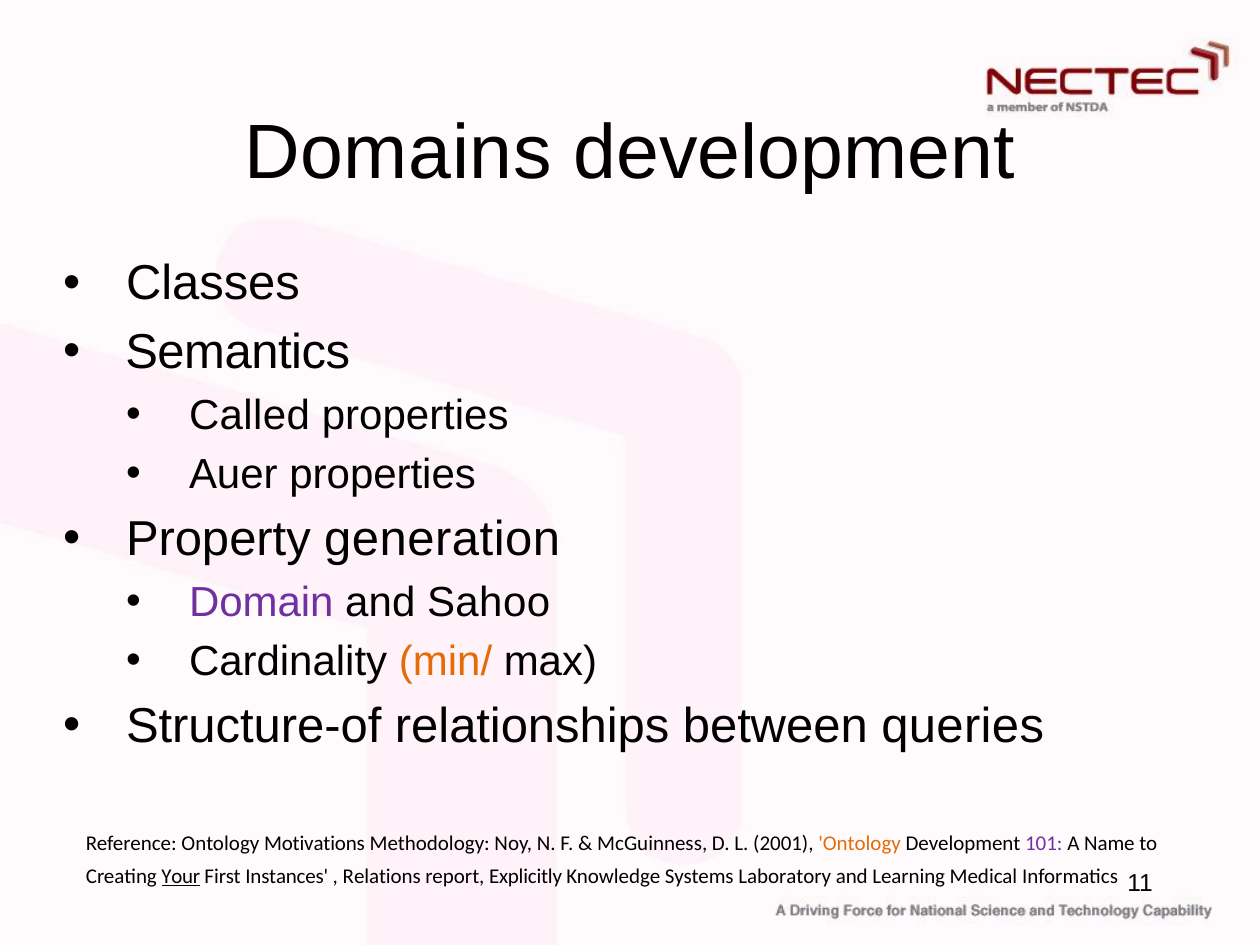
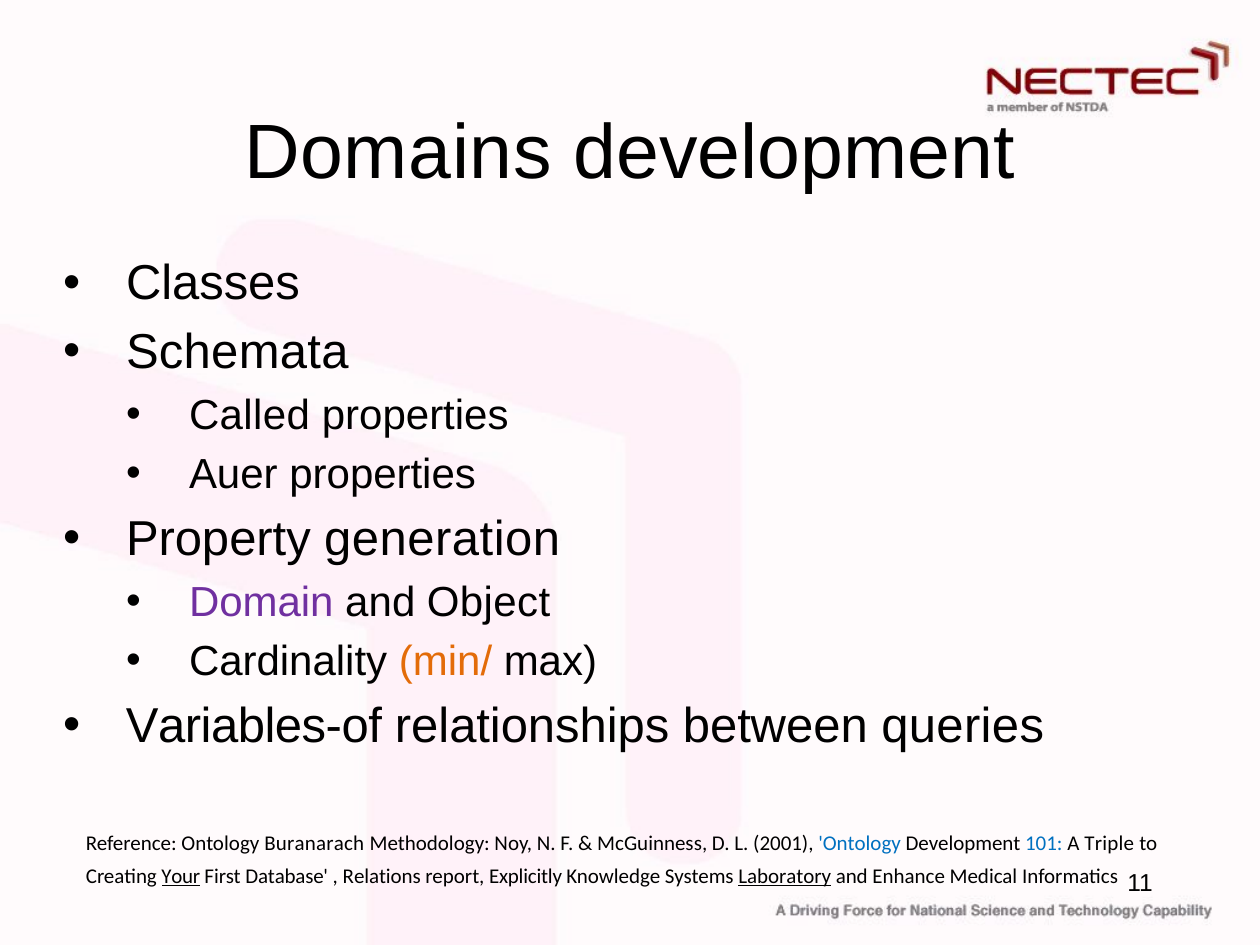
Semantics: Semantics -> Schemata
Sahoo: Sahoo -> Object
Structure-of: Structure-of -> Variables-of
Motivations: Motivations -> Buranarach
Ontology at (860, 844) colour: orange -> blue
101 colour: purple -> blue
Name: Name -> Triple
Instances: Instances -> Database
Laboratory underline: none -> present
Learning: Learning -> Enhance
